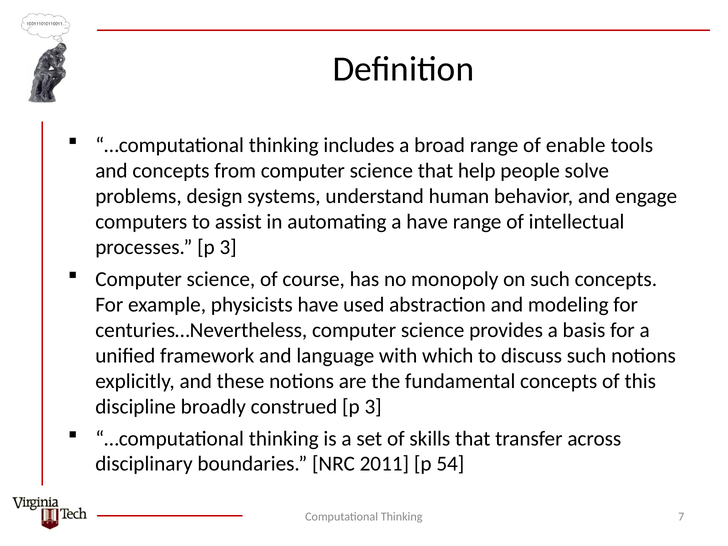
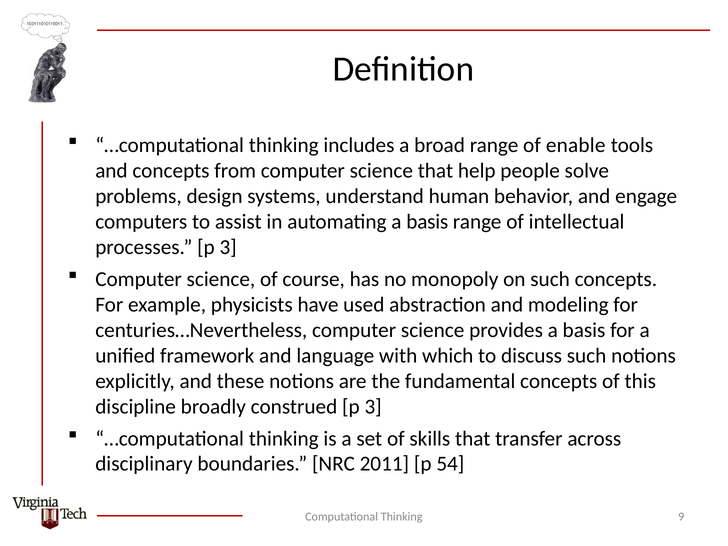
automating a have: have -> basis
7: 7 -> 9
